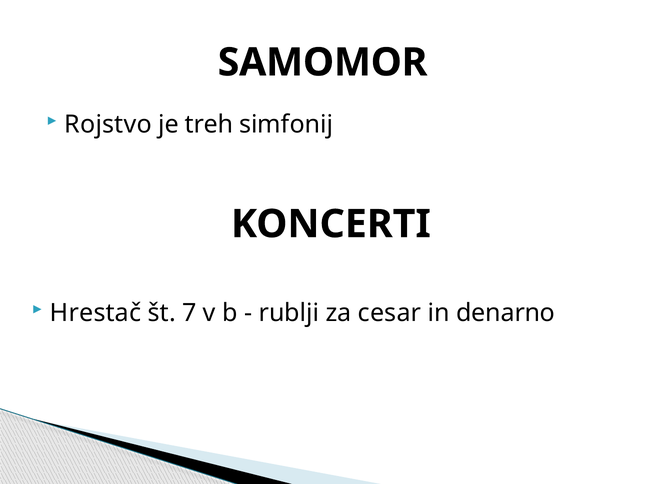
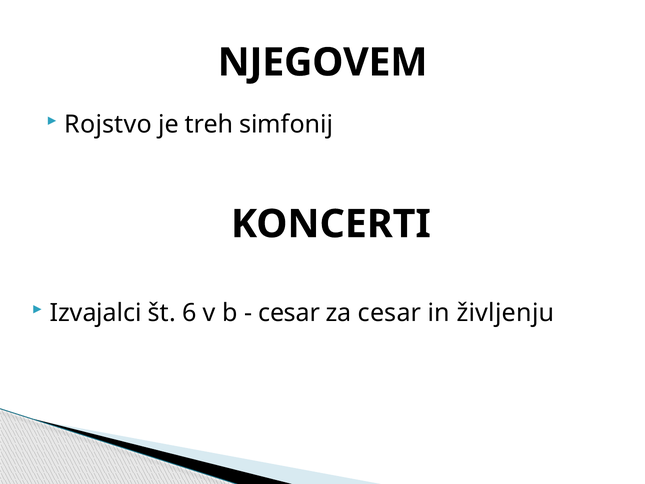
SAMOMOR: SAMOMOR -> NJEGOVEM
Hrestač: Hrestač -> Izvajalci
7: 7 -> 6
rublji at (289, 313): rublji -> cesar
denarno: denarno -> življenju
